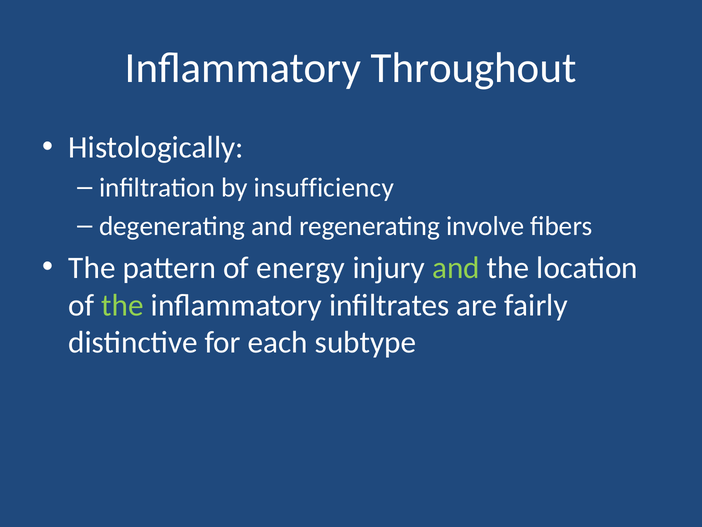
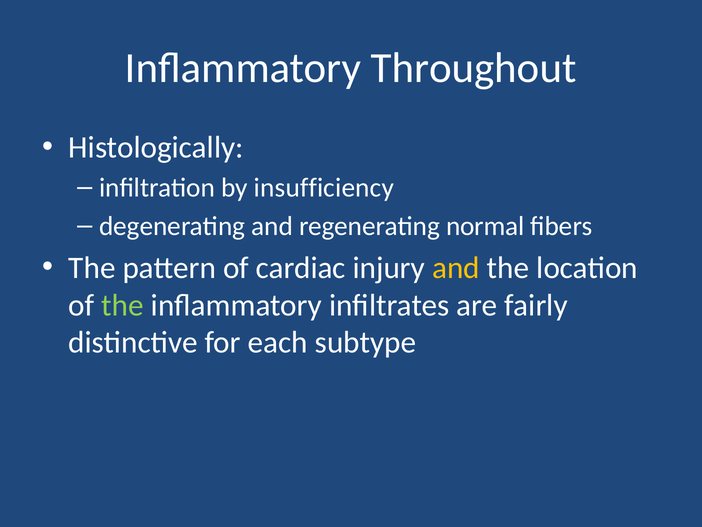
involve: involve -> normal
energy: energy -> cardiac
and at (456, 267) colour: light green -> yellow
